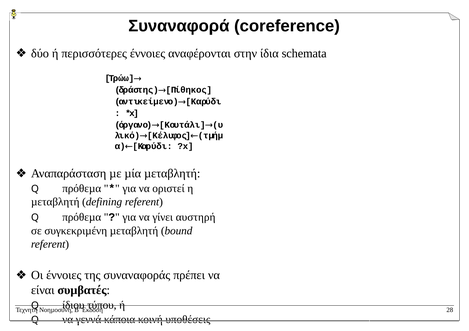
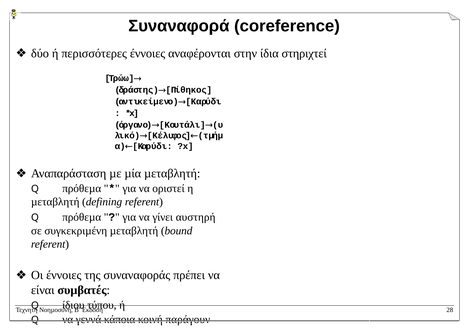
schemata: schemata -> στηριχτεί
υποθέσεις: υποθέσεις -> παράγουν
